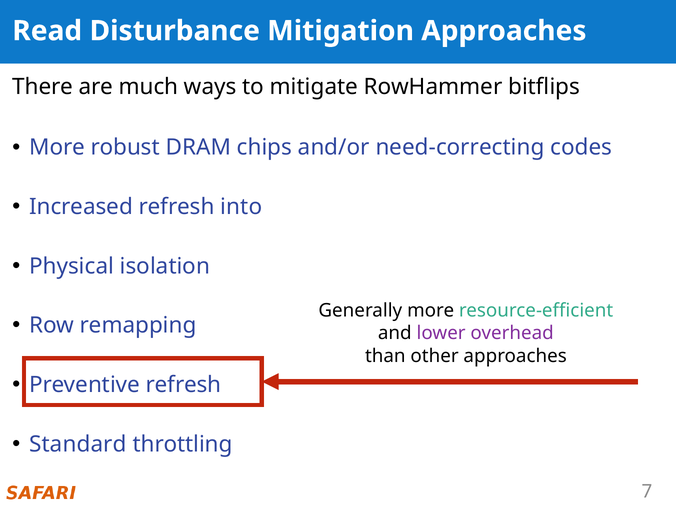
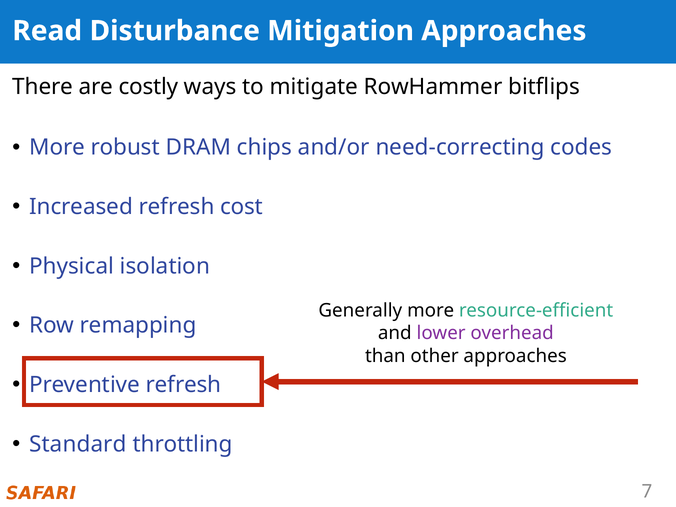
much: much -> costly
into: into -> cost
